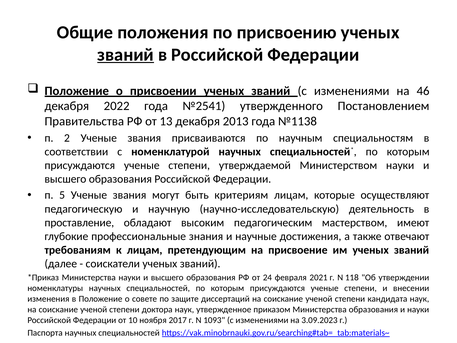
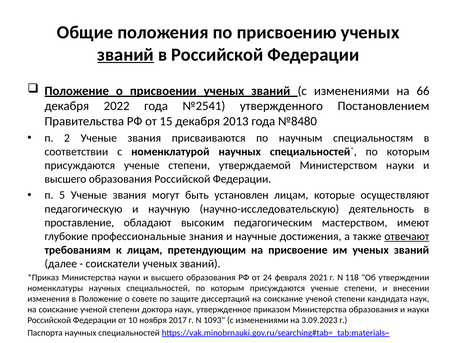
46: 46 -> 66
13: 13 -> 15
№1138: №1138 -> №8480
критериям: критериям -> установлен
отвечают underline: none -> present
